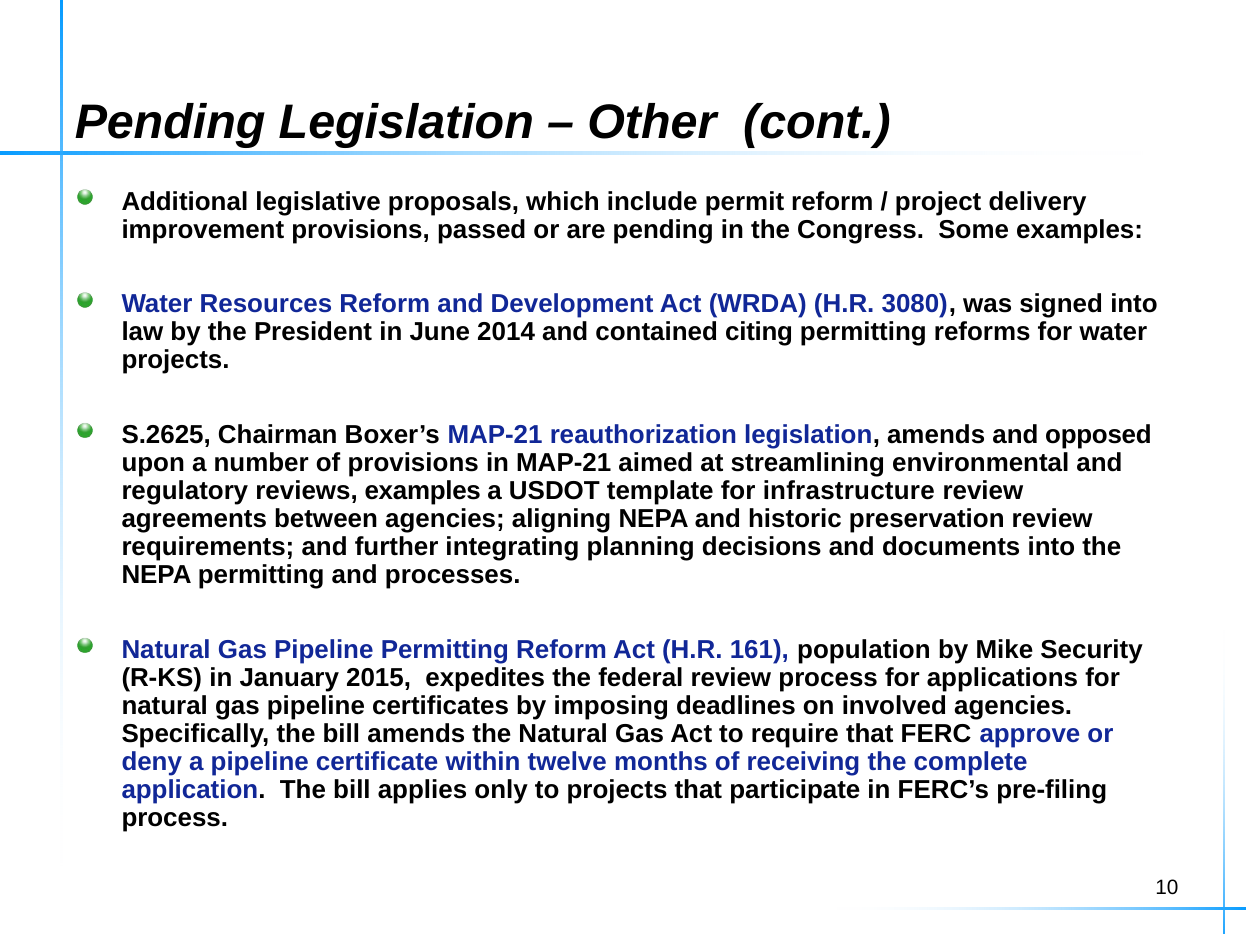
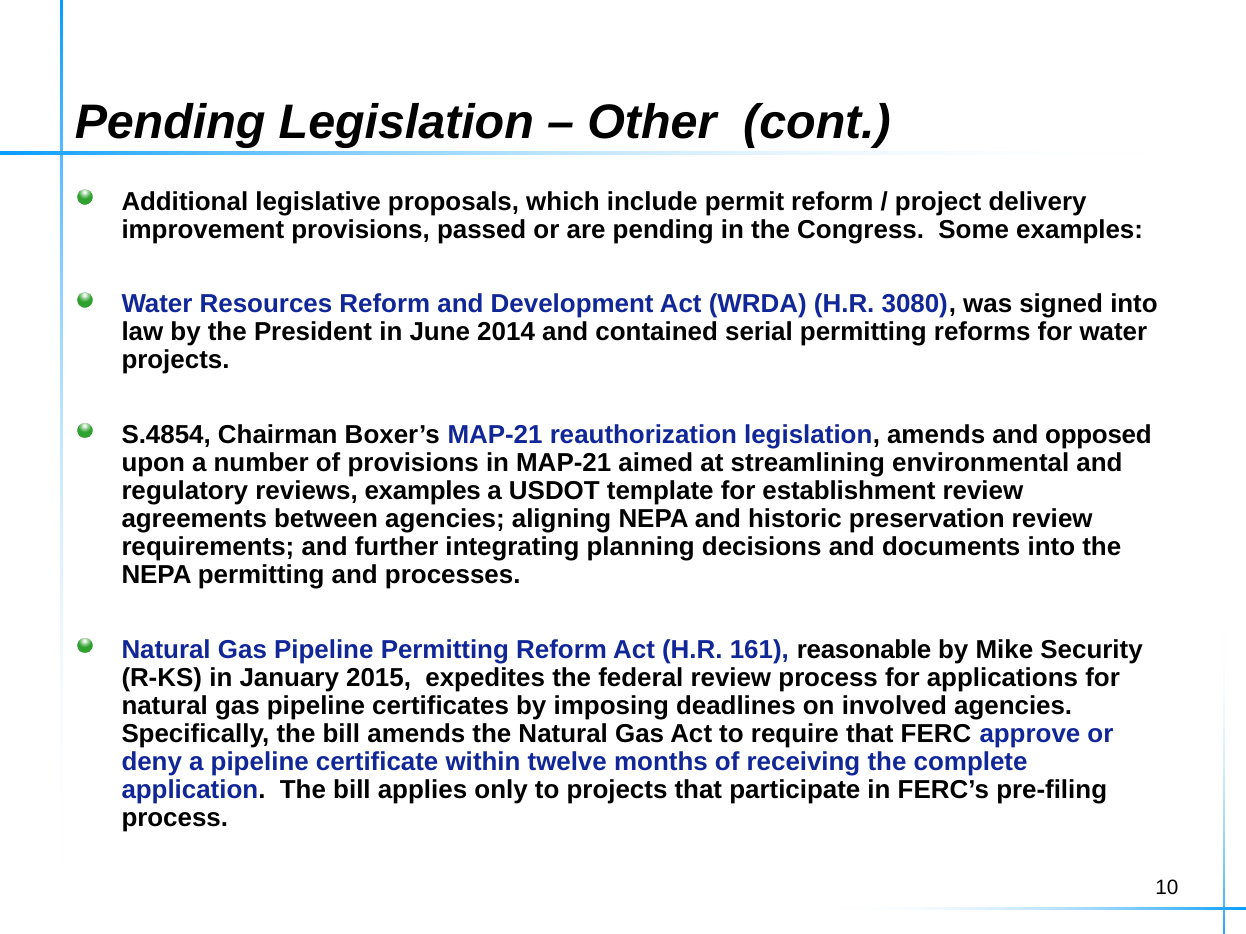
citing: citing -> serial
S.2625: S.2625 -> S.4854
infrastructure: infrastructure -> establishment
population: population -> reasonable
